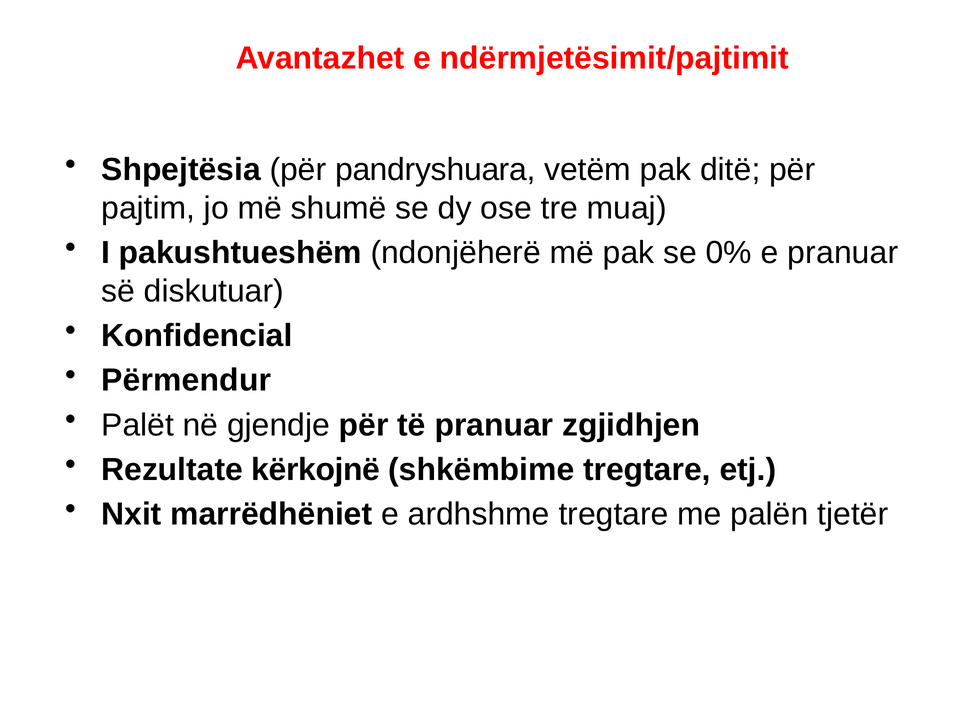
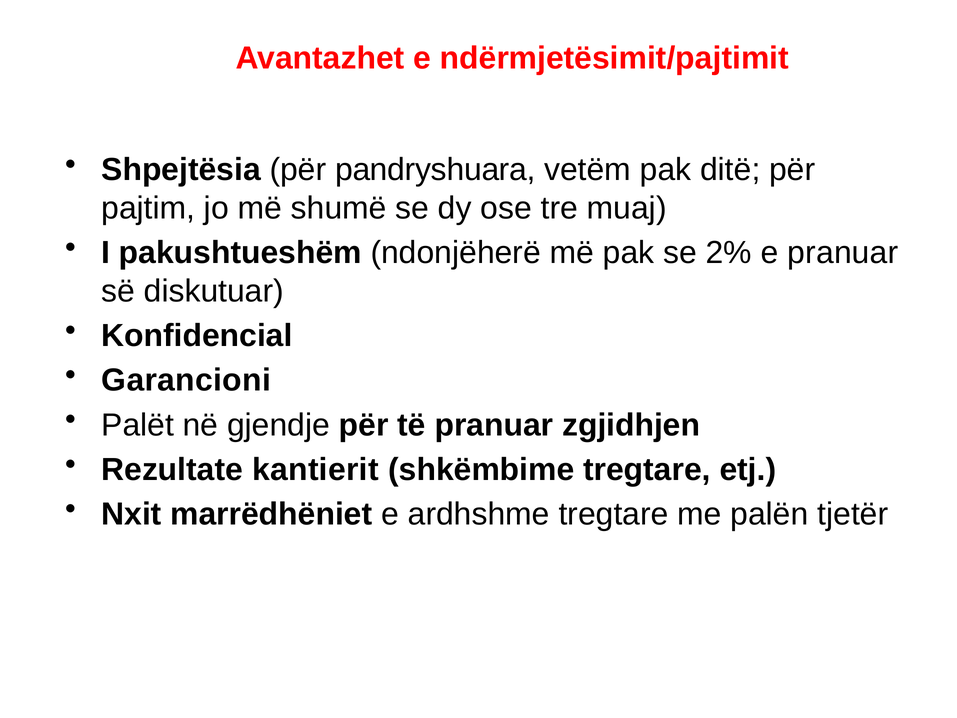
0%: 0% -> 2%
Përmendur: Përmendur -> Garancioni
kërkojnë: kërkojnë -> kantierit
